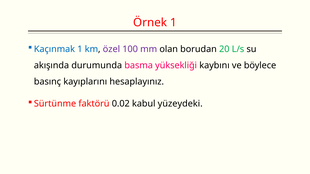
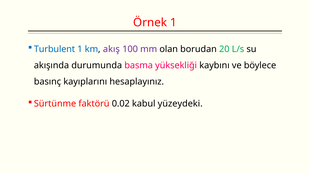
Kaçınmak: Kaçınmak -> Turbulent
özel: özel -> akış
